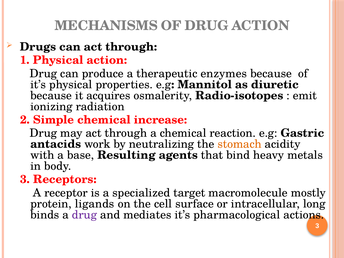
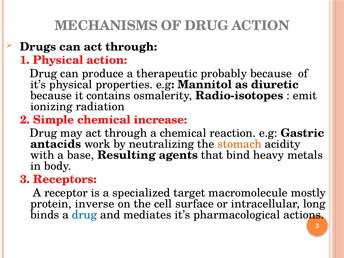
enzymes: enzymes -> probably
acquires: acquires -> contains
ligands: ligands -> inverse
drug at (84, 215) colour: purple -> blue
